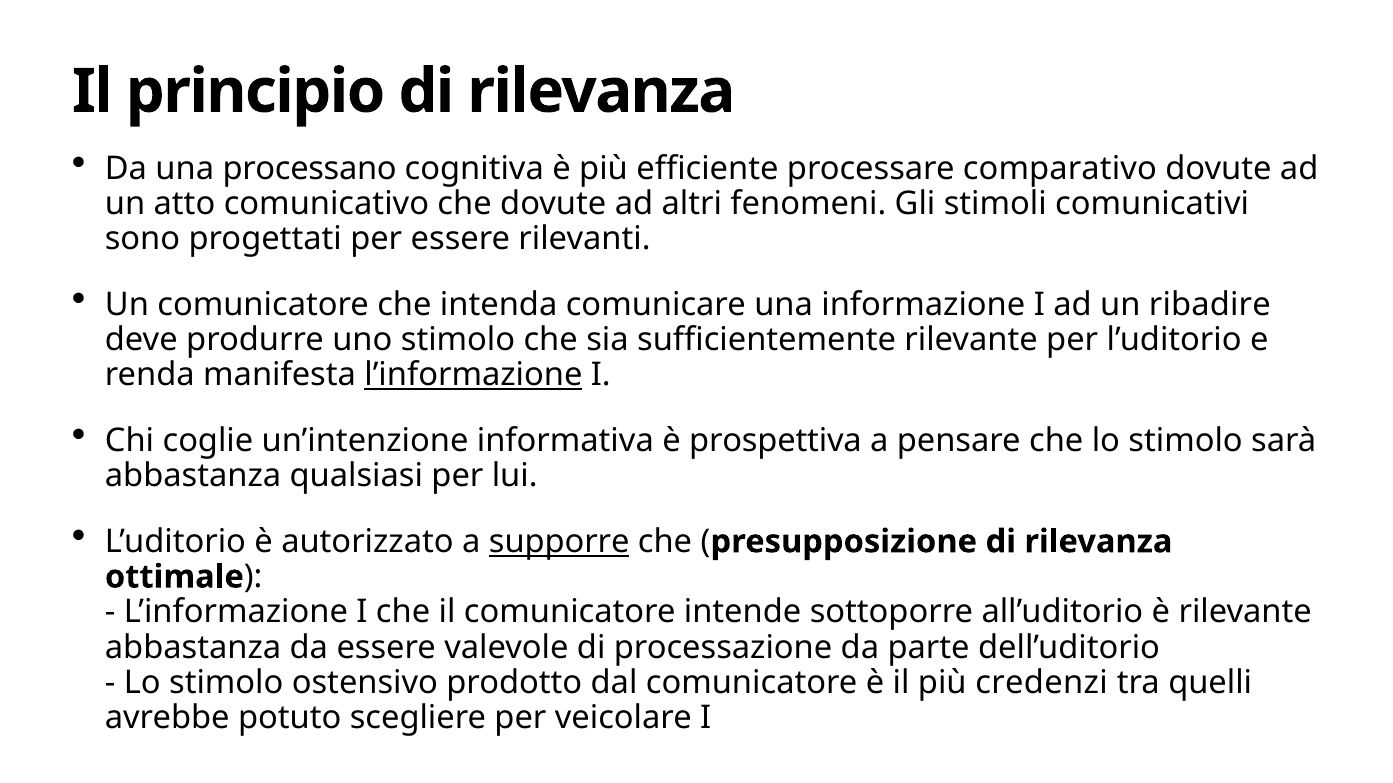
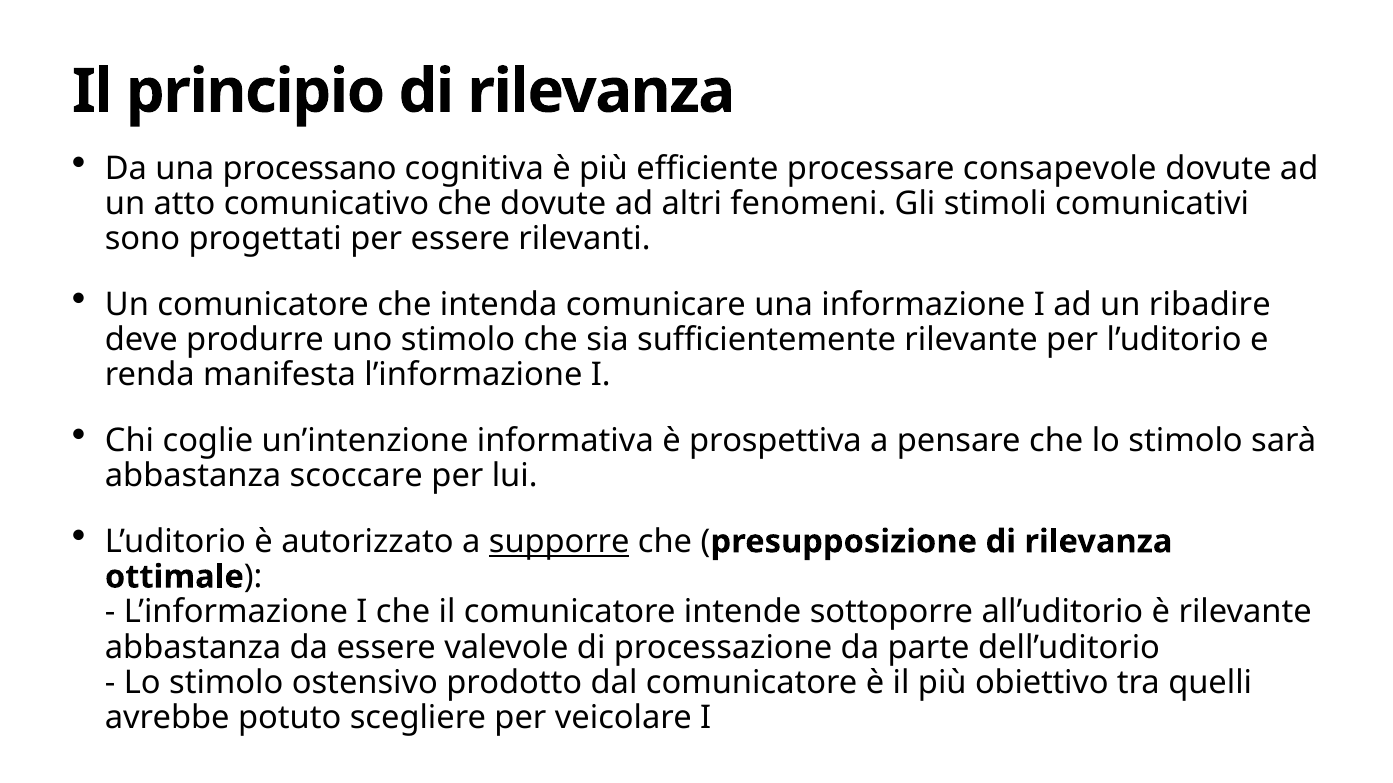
comparativo: comparativo -> consapevole
l’informazione at (473, 375) underline: present -> none
qualsiasi: qualsiasi -> scoccare
credenzi: credenzi -> obiettivo
